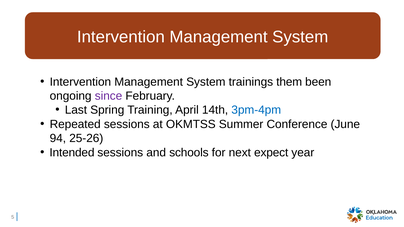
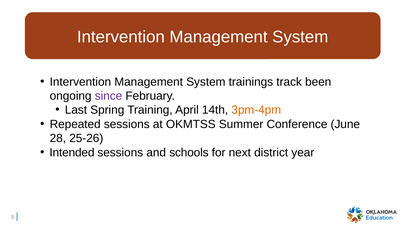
them: them -> track
3pm-4pm colour: blue -> orange
94: 94 -> 28
expect: expect -> district
